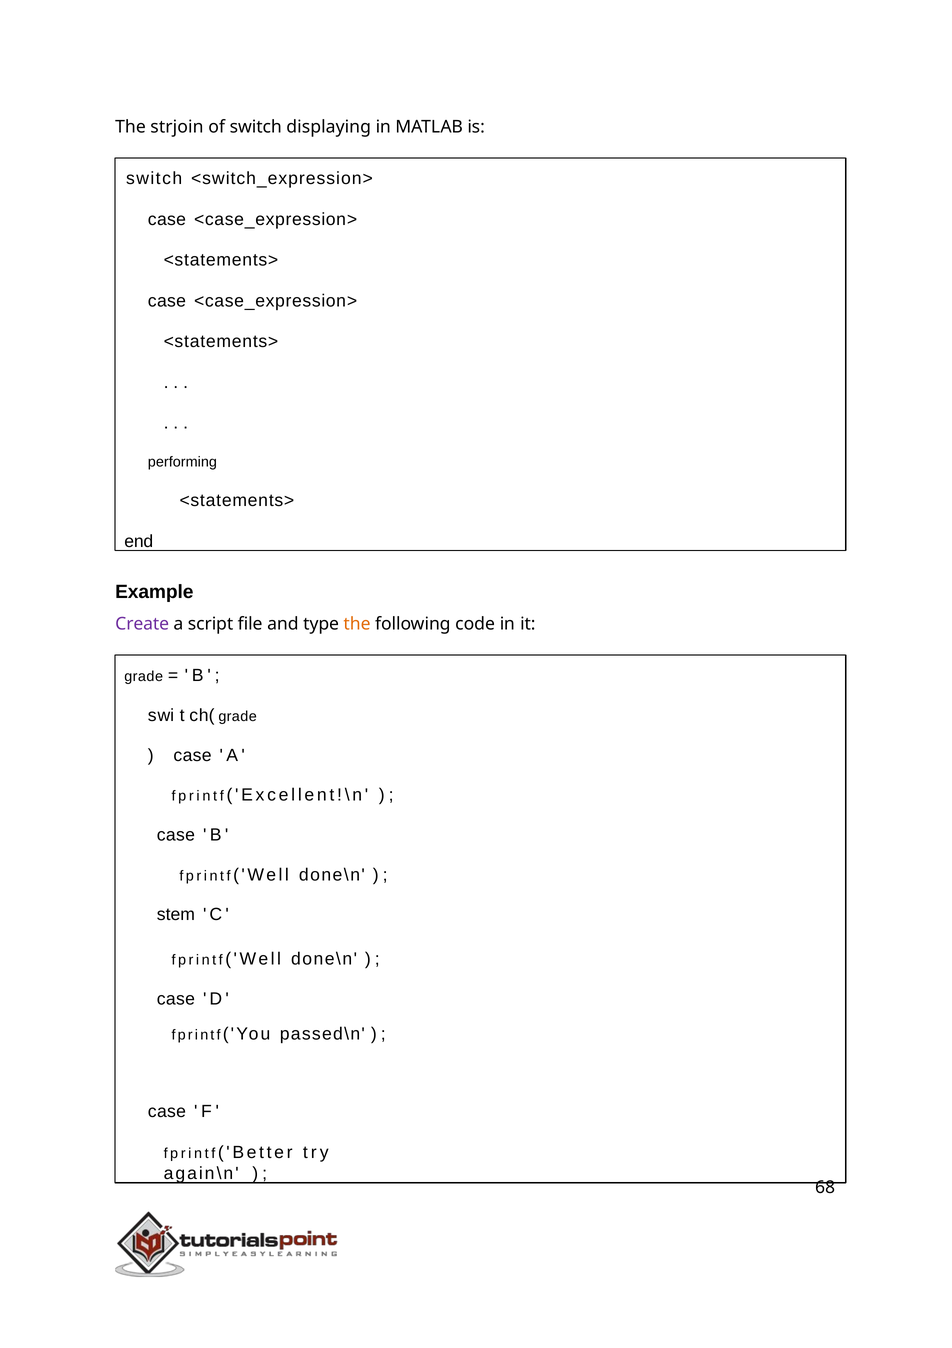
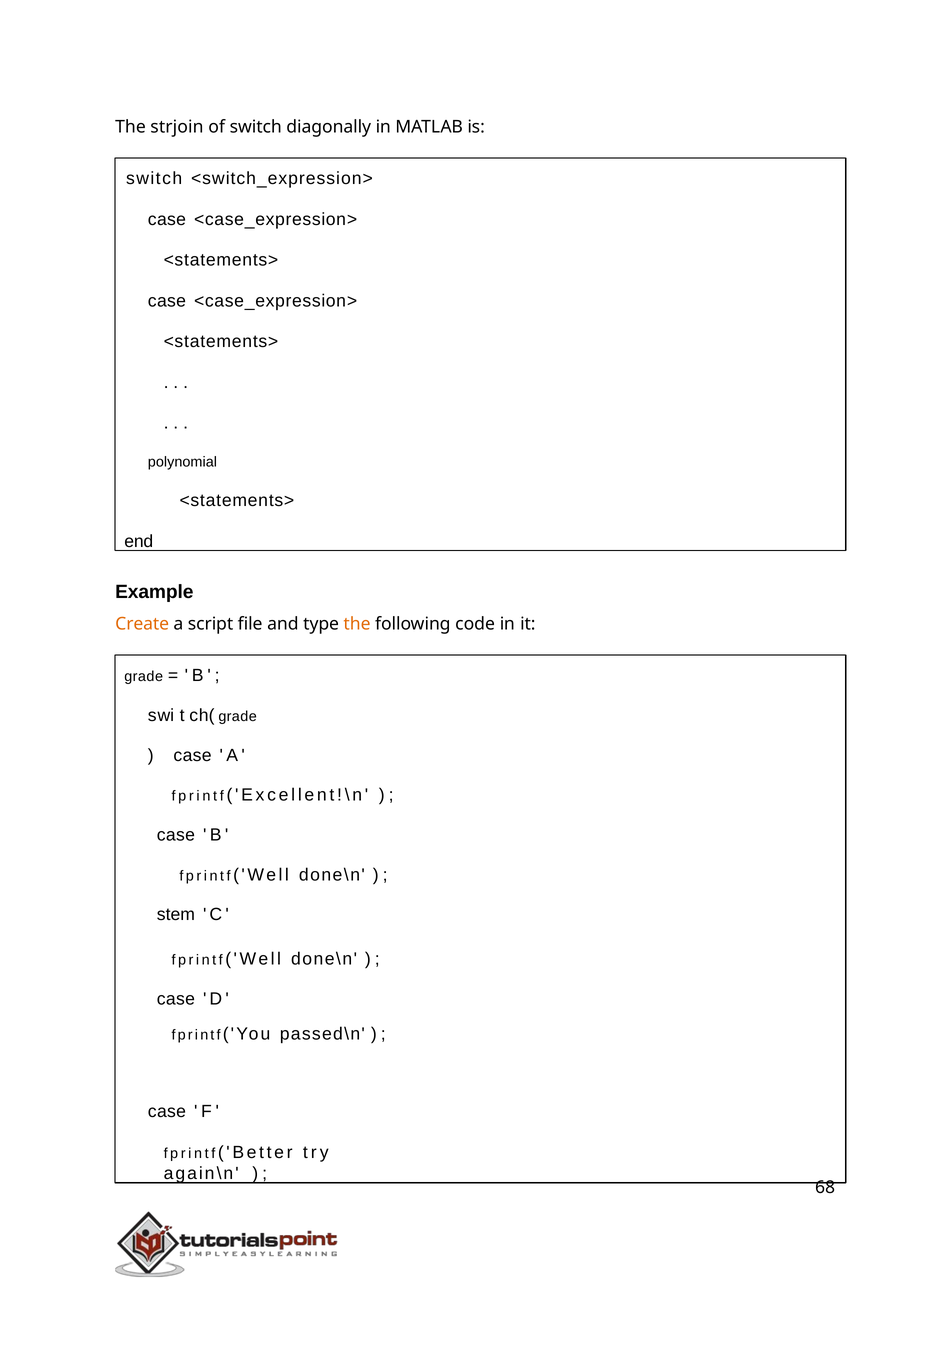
displaying: displaying -> diagonally
performing: performing -> polynomial
Create colour: purple -> orange
